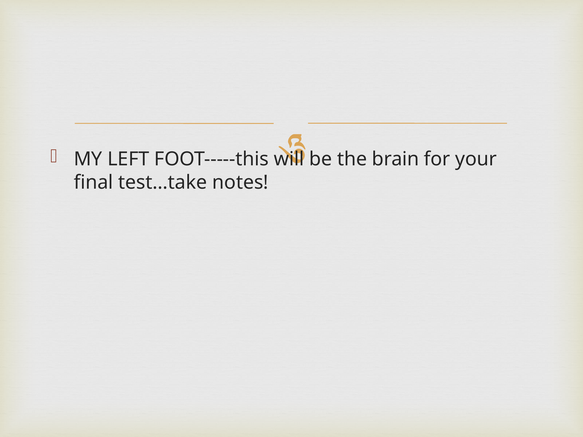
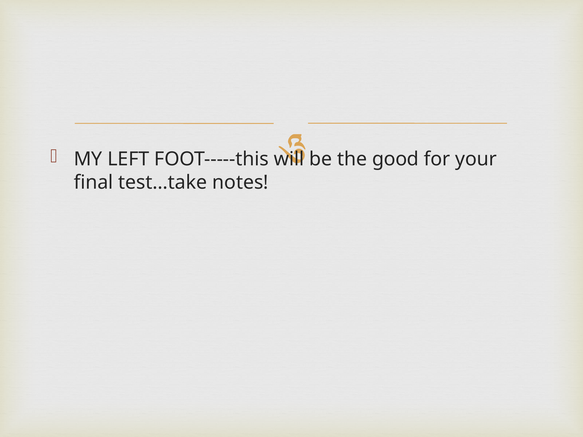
brain: brain -> good
